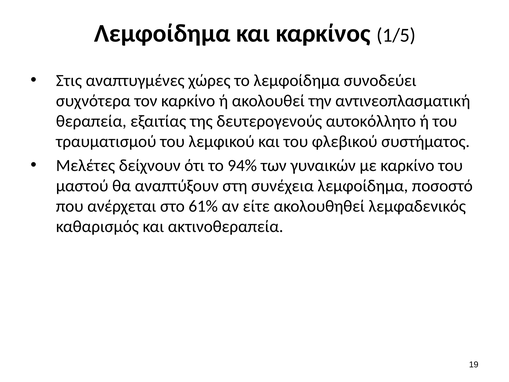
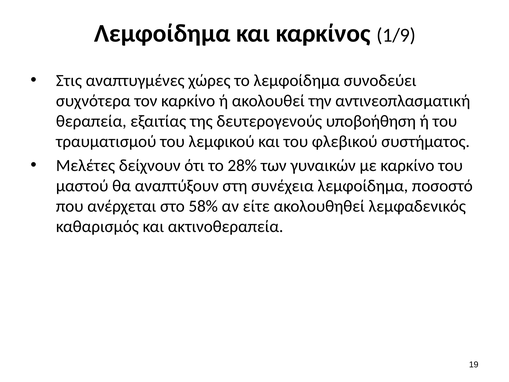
1/5: 1/5 -> 1/9
αυτοκόλλητο: αυτοκόλλητο -> υποβοήθηση
94%: 94% -> 28%
61%: 61% -> 58%
